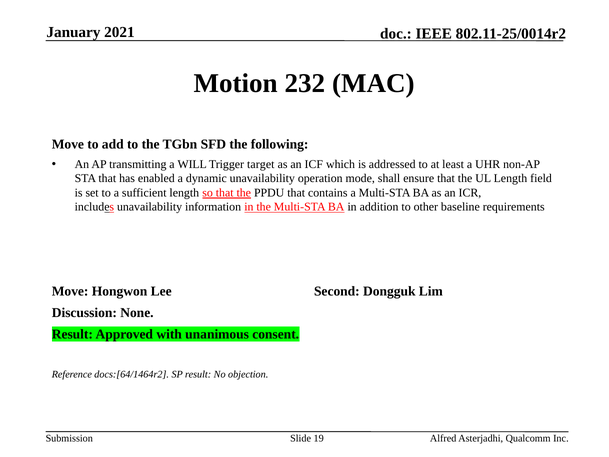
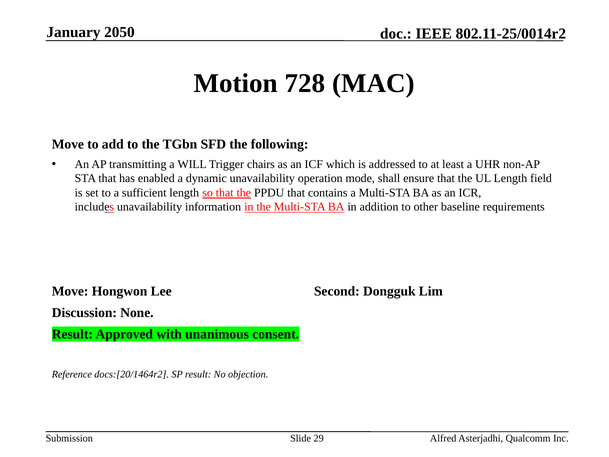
2021: 2021 -> 2050
232: 232 -> 728
target: target -> chairs
docs:[64/1464r2: docs:[64/1464r2 -> docs:[20/1464r2
19: 19 -> 29
